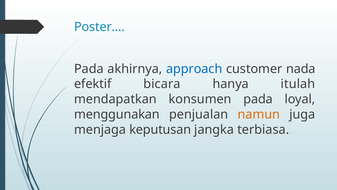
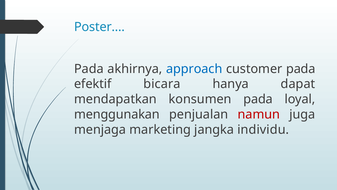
customer nada: nada -> pada
itulah: itulah -> dapat
namun colour: orange -> red
keputusan: keputusan -> marketing
terbiasa: terbiasa -> individu
